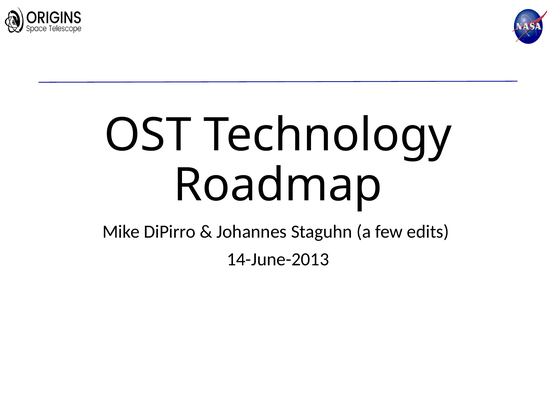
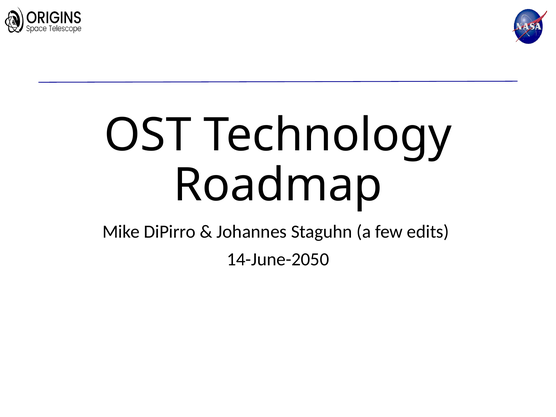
14-June-2013: 14-June-2013 -> 14-June-2050
